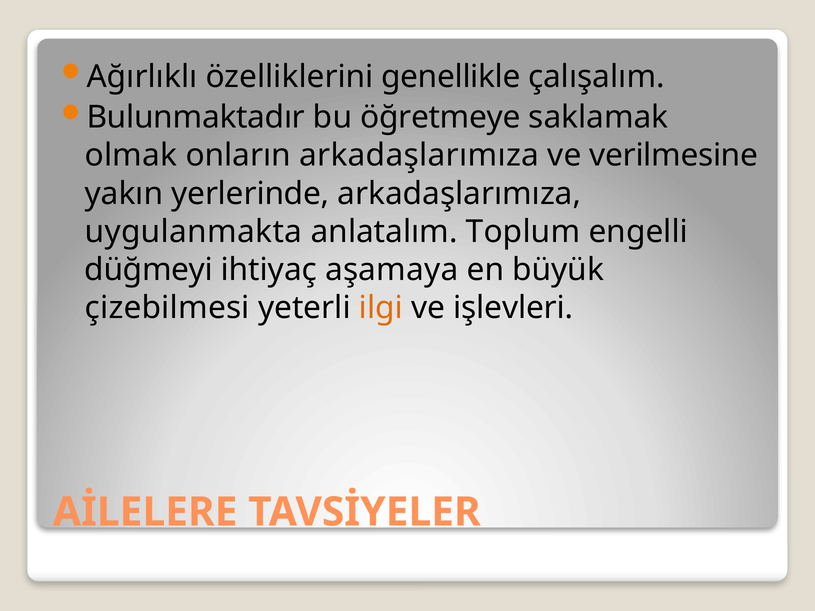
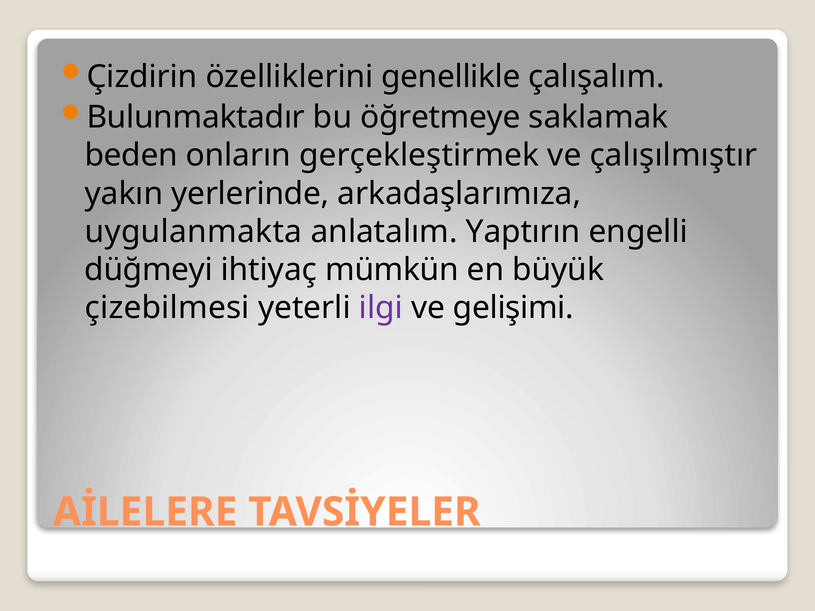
Ağırlıklı: Ağırlıklı -> Çizdirin
olmak: olmak -> beden
onların arkadaşlarımıza: arkadaşlarımıza -> gerçekleştirmek
verilmesine: verilmesine -> çalışılmıştır
Toplum: Toplum -> Yaptırın
aşamaya: aşamaya -> mümkün
ilgi colour: orange -> purple
işlevleri: işlevleri -> gelişimi
